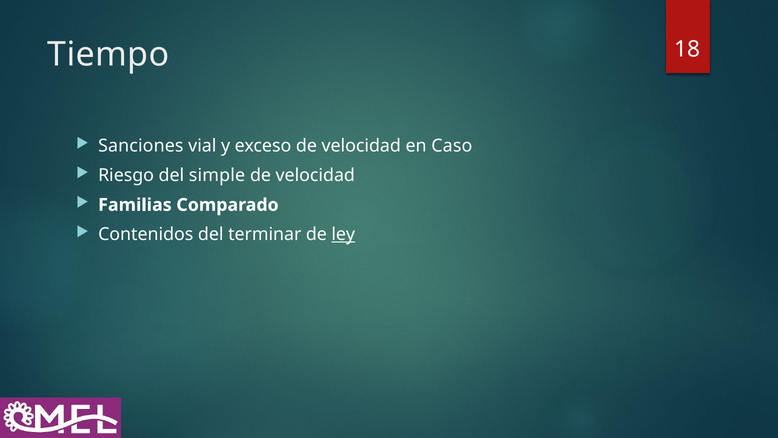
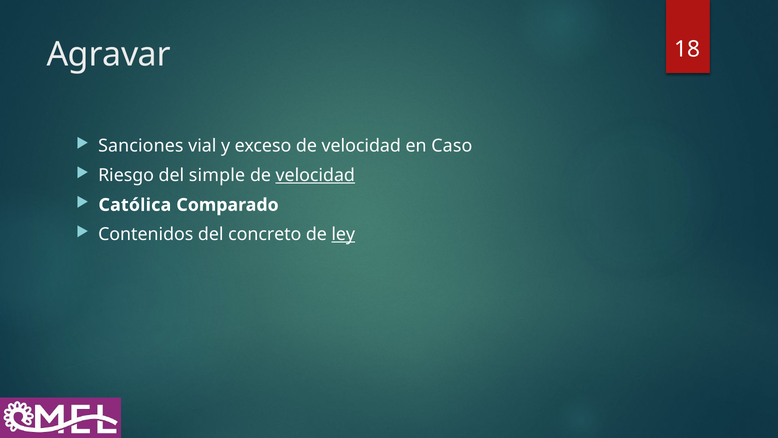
Tiempo: Tiempo -> Agravar
velocidad at (315, 175) underline: none -> present
Familias: Familias -> Católica
terminar: terminar -> concreto
